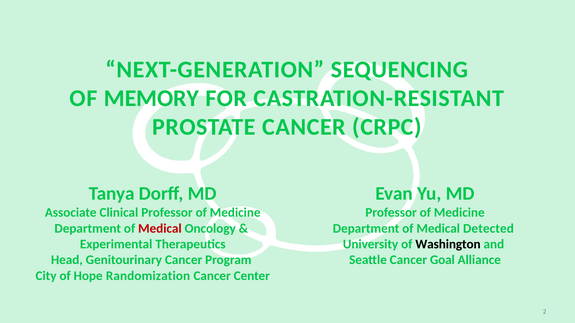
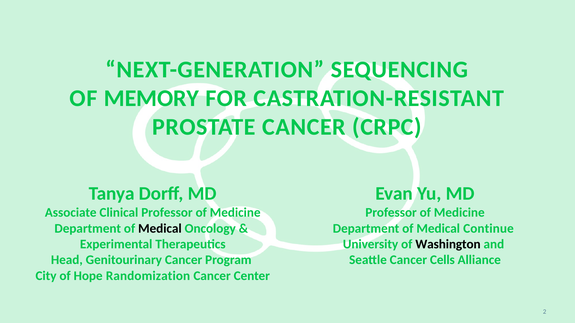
Medical at (160, 229) colour: red -> black
Detected: Detected -> Continue
Goal: Goal -> Cells
